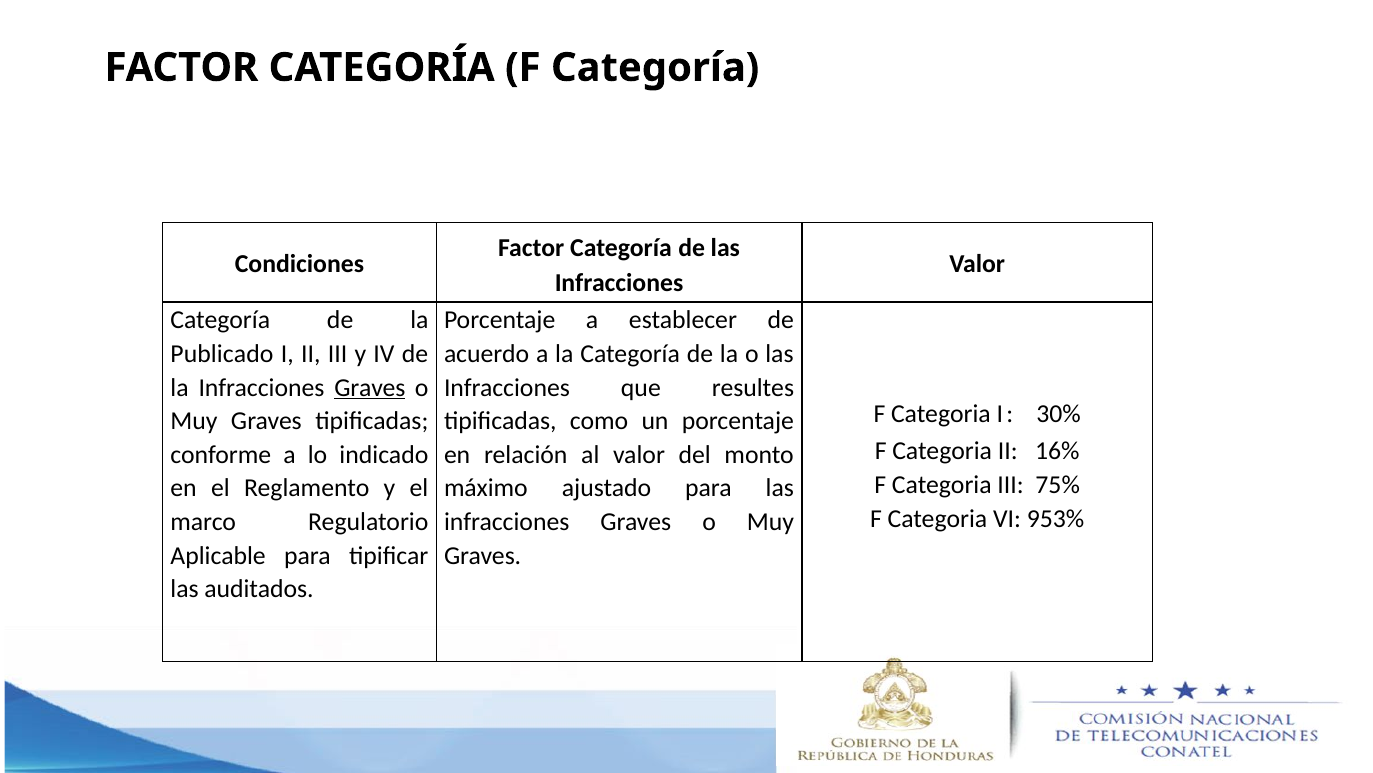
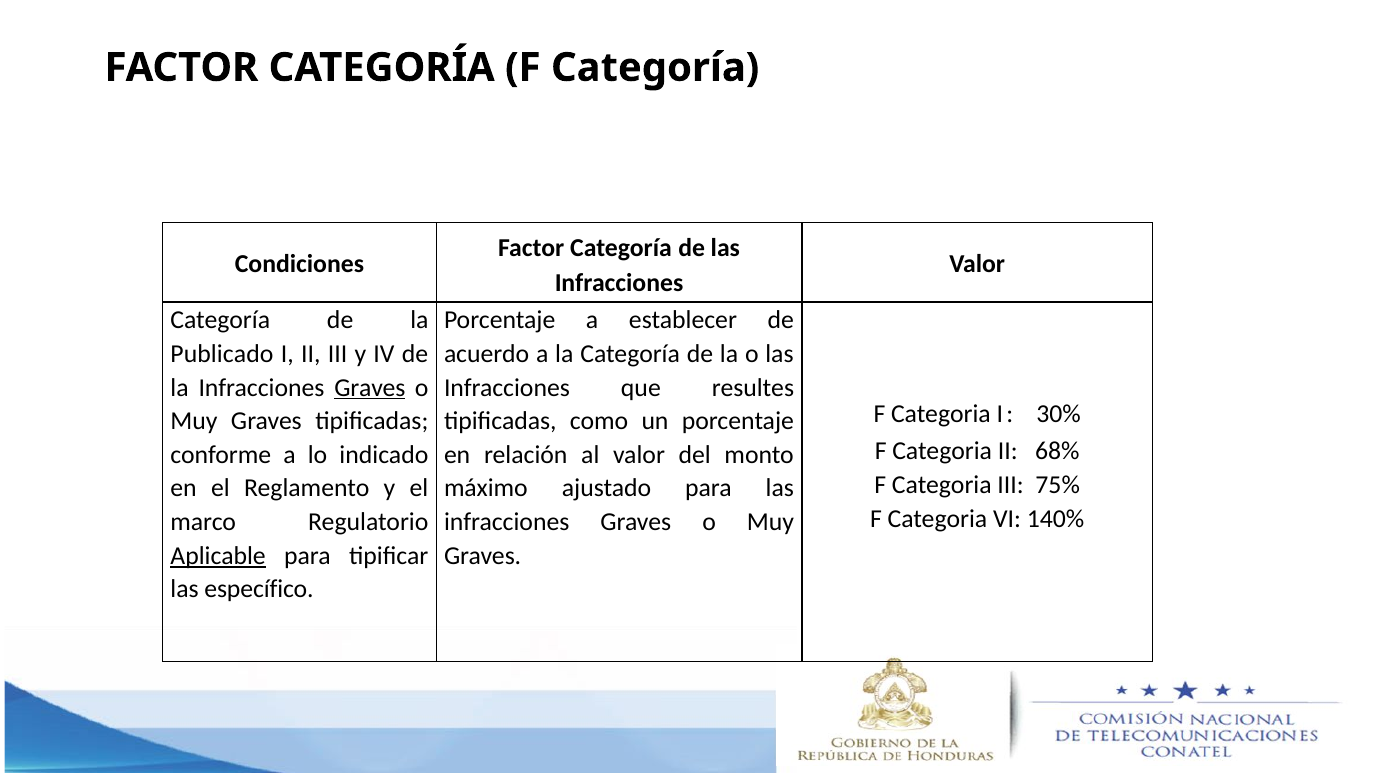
16%: 16% -> 68%
953%: 953% -> 140%
Aplicable underline: none -> present
auditados: auditados -> específico
